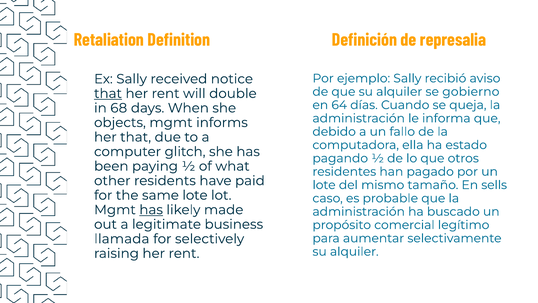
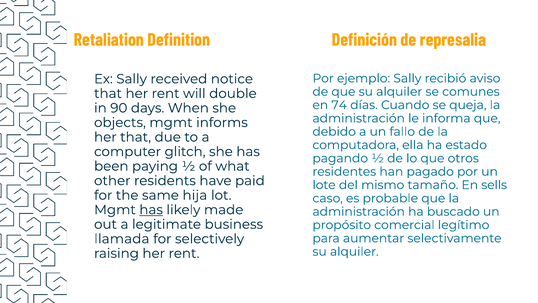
gobierno: gobierno -> comunes
that at (108, 93) underline: present -> none
64: 64 -> 74
68: 68 -> 90
same lote: lote -> hija
